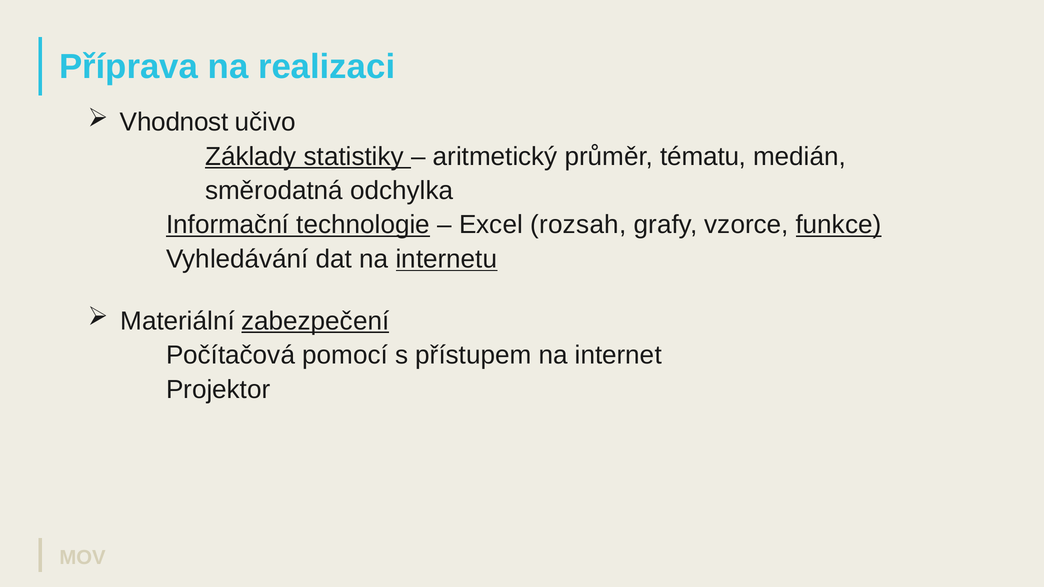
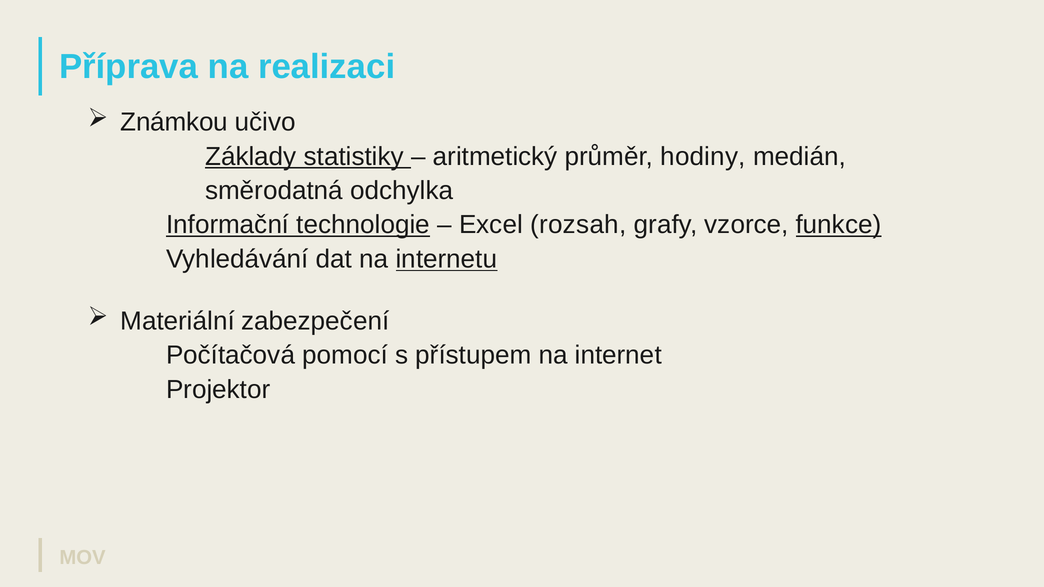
Vhodnost: Vhodnost -> Známkou
tématu: tématu -> hodiny
zabezpečení underline: present -> none
